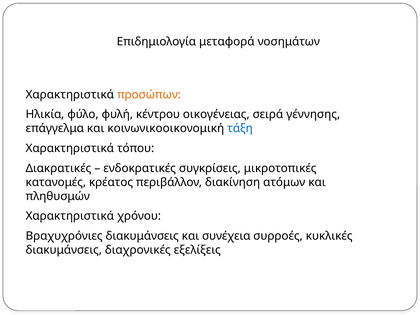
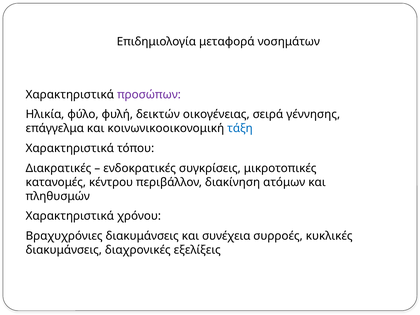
προσώπων colour: orange -> purple
κέντρου: κέντρου -> δεικτών
κρέατος: κρέατος -> κέντρου
